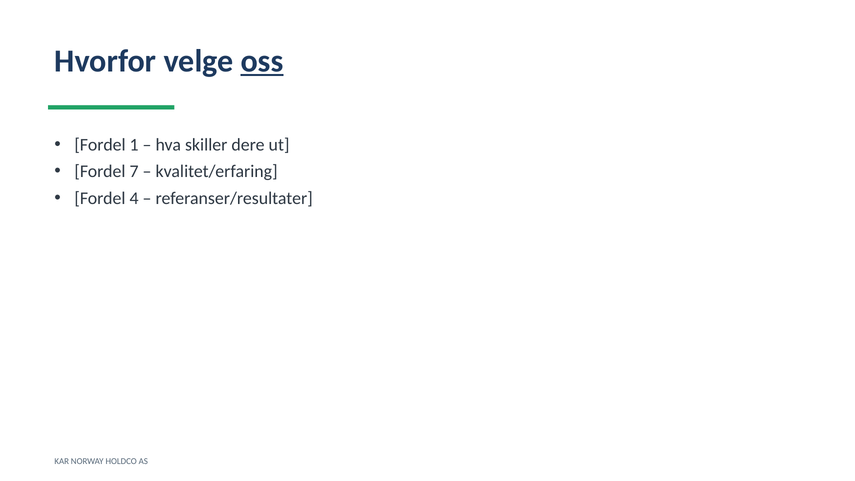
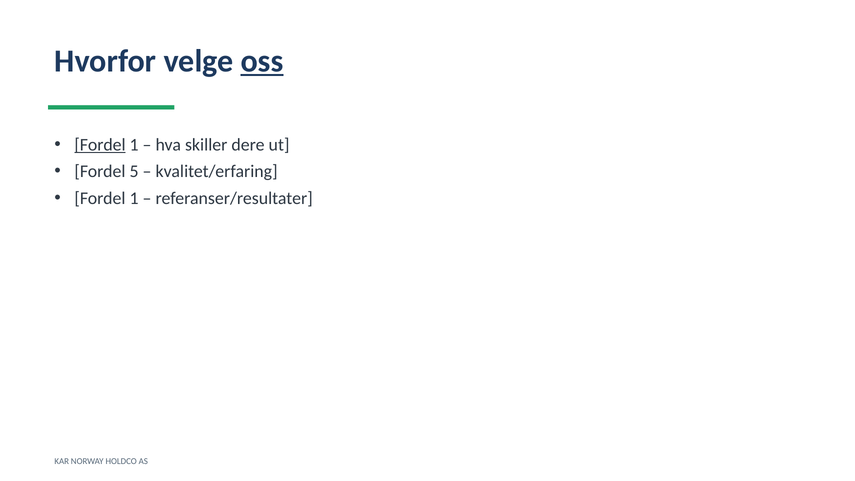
Fordel at (100, 145) underline: none -> present
7: 7 -> 5
4 at (134, 198): 4 -> 1
